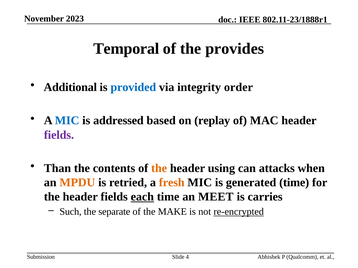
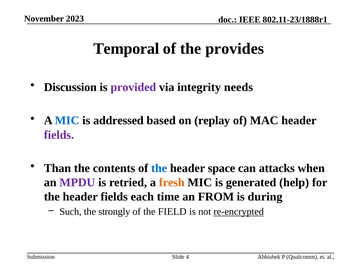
Additional: Additional -> Discussion
provided colour: blue -> purple
order: order -> needs
the at (159, 168) colour: orange -> blue
using: using -> space
MPDU colour: orange -> purple
generated time: time -> help
each underline: present -> none
MEET: MEET -> FROM
carries: carries -> during
separate: separate -> strongly
MAKE: MAKE -> FIELD
